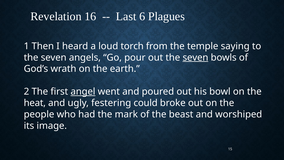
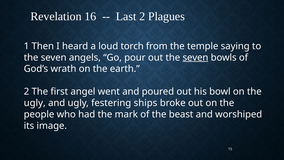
Last 6: 6 -> 2
angel underline: present -> none
heat at (35, 103): heat -> ugly
could: could -> ships
